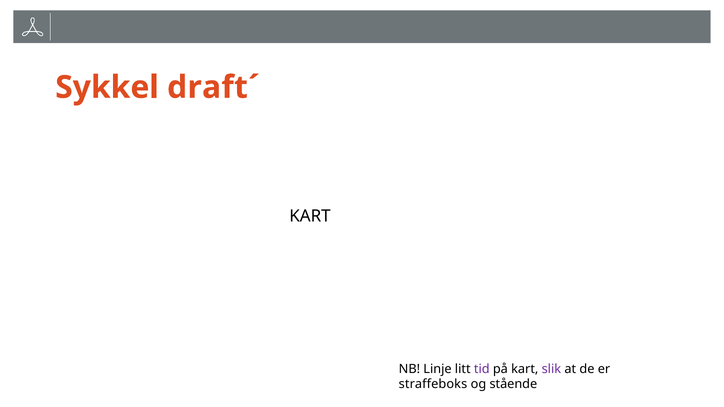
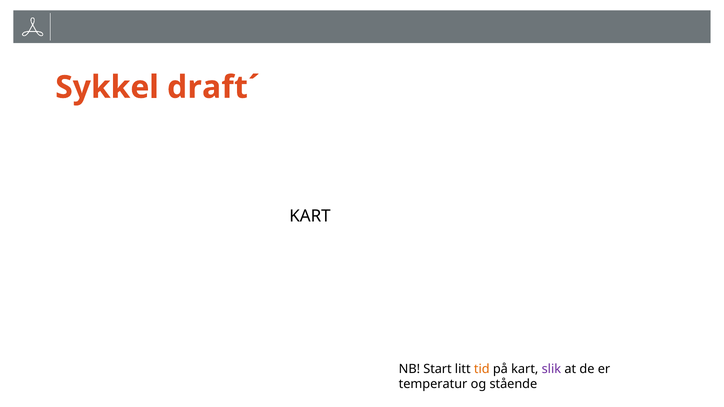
Linje: Linje -> Start
tid colour: purple -> orange
straffeboks: straffeboks -> temperatur
